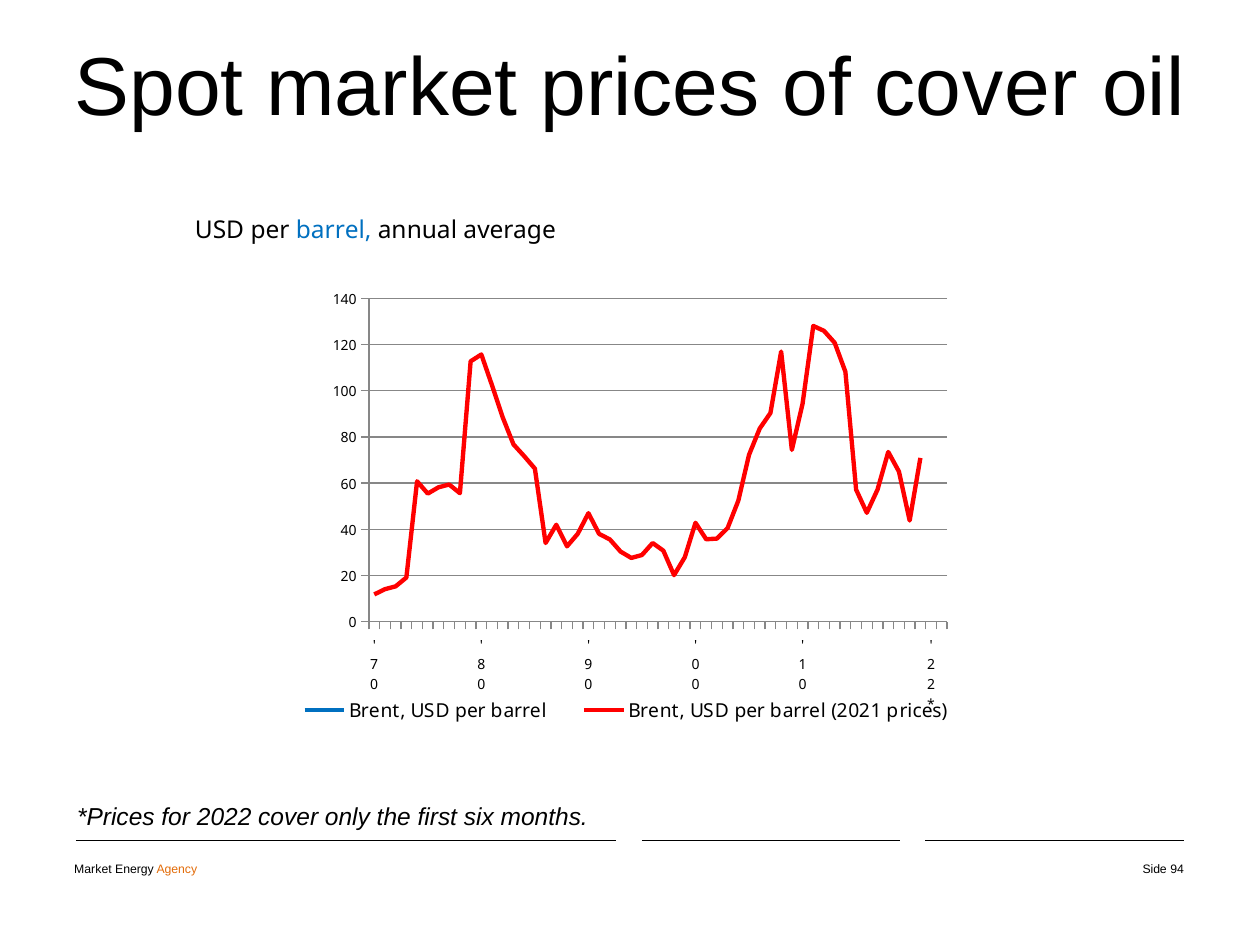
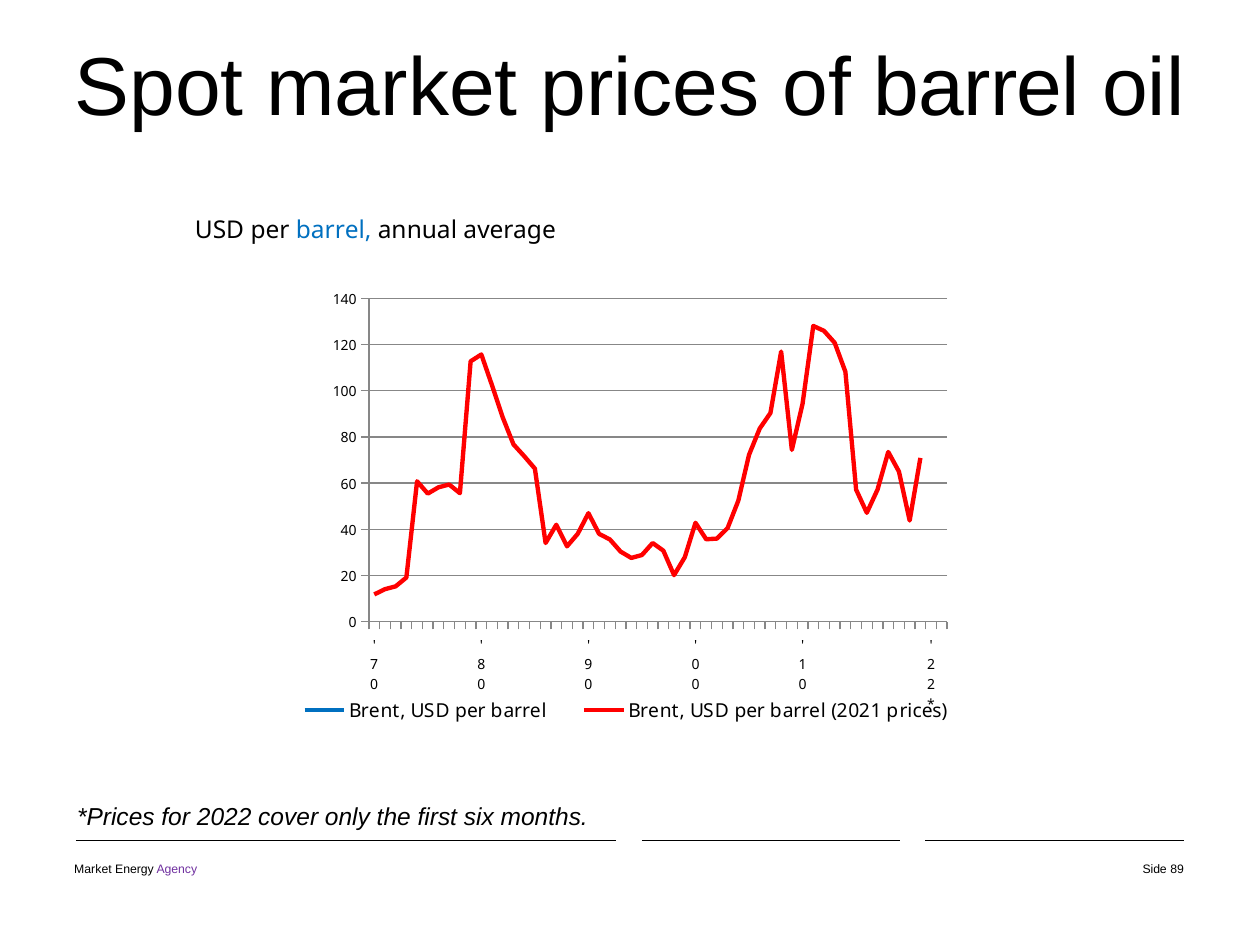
of cover: cover -> barrel
Agency colour: orange -> purple
94: 94 -> 89
